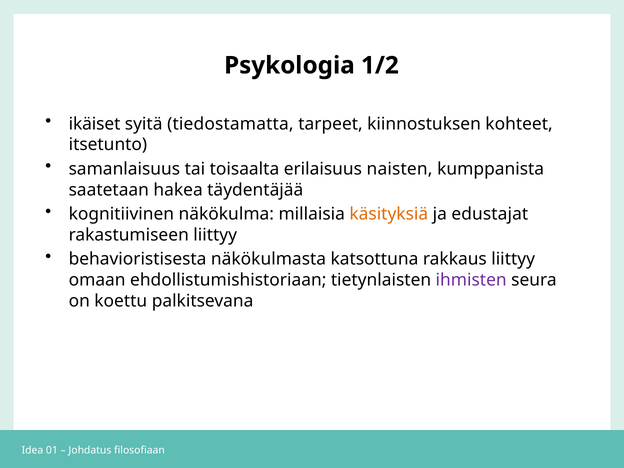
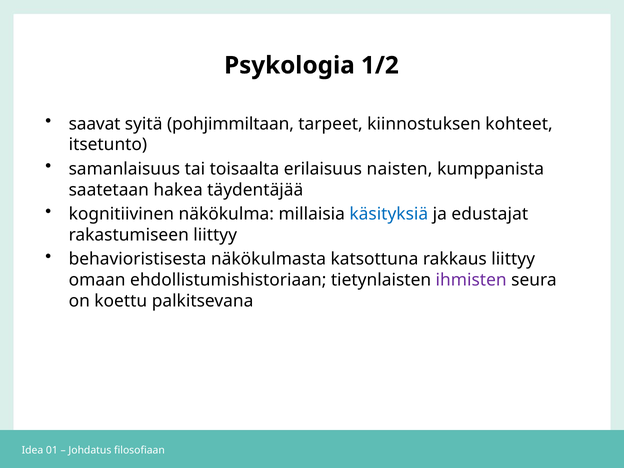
ikäiset: ikäiset -> saavat
tiedostamatta: tiedostamatta -> pohjimmiltaan
käsityksiä colour: orange -> blue
